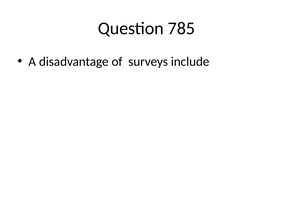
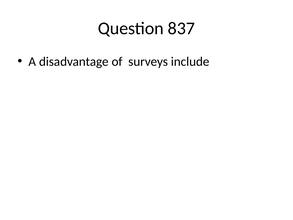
785: 785 -> 837
